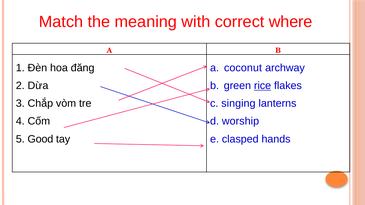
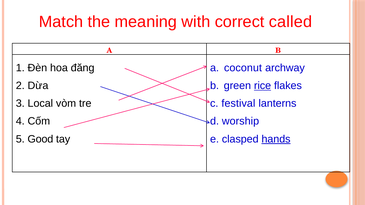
where: where -> called
Chắp: Chắp -> Local
singing: singing -> festival
hands underline: none -> present
